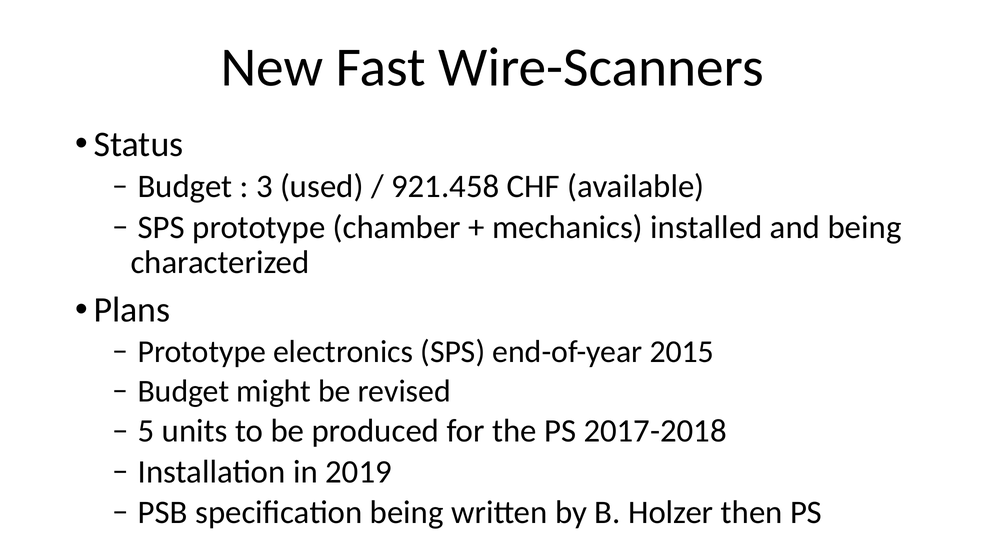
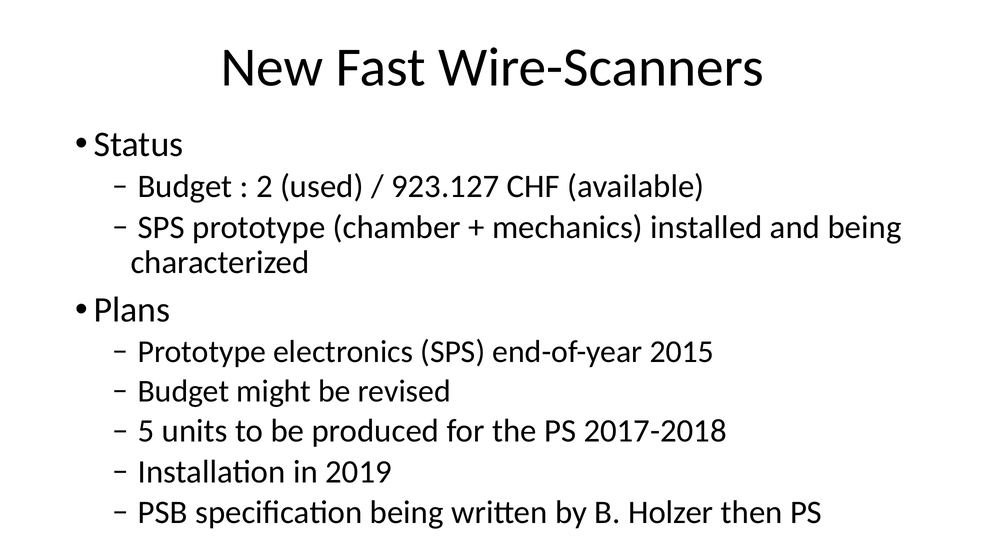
3: 3 -> 2
921.458: 921.458 -> 923.127
